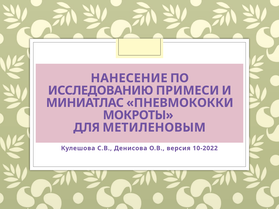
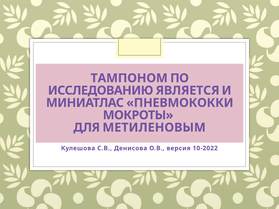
НАНЕСЕНИЕ: НАНЕСЕНИЕ -> ТАМПОНОМ
ПРИМЕСИ: ПРИМЕСИ -> ЯВЛЯЕТСЯ
